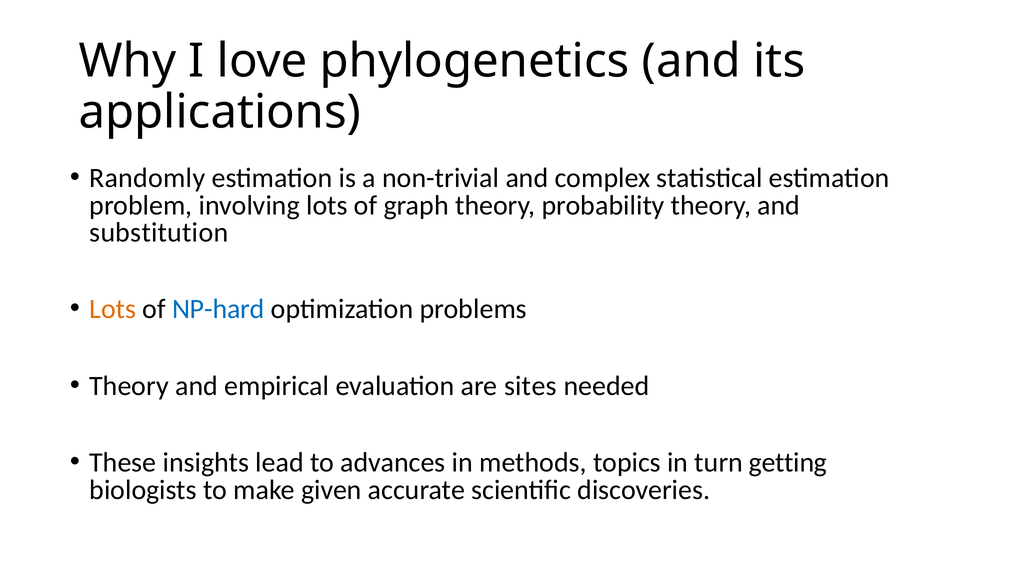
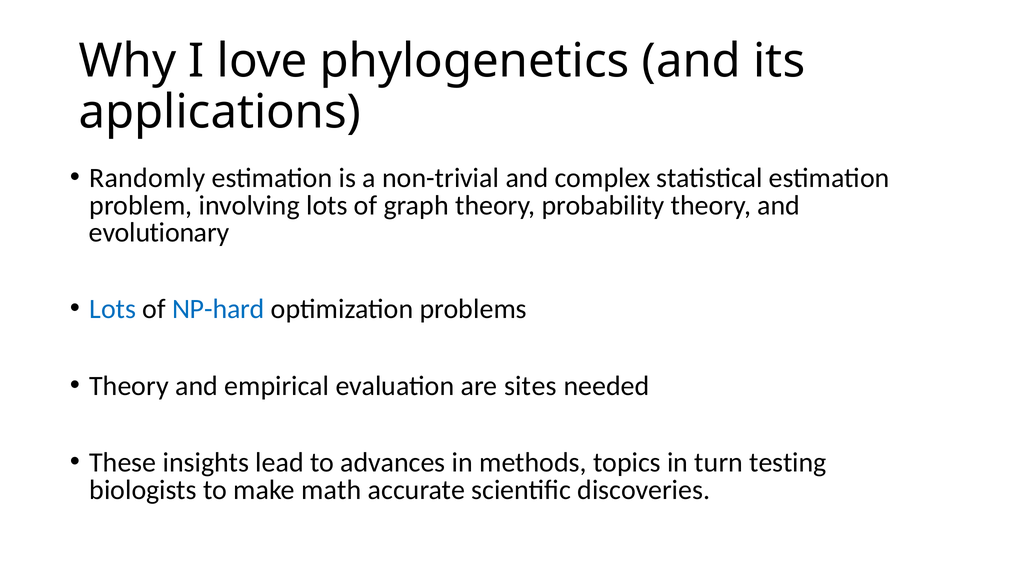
substitution: substitution -> evolutionary
Lots at (113, 309) colour: orange -> blue
getting: getting -> testing
given: given -> math
